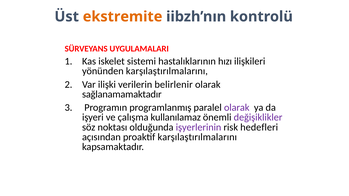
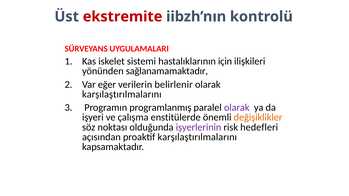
ekstremite colour: orange -> red
hızı: hızı -> için
yönünden karşılaştırılmalarını: karşılaştırılmalarını -> sağlanamamaktadır
ilişki: ilişki -> eğer
sağlanamamaktadır at (122, 94): sağlanamamaktadır -> karşılaştırılmalarını
kullanılamaz: kullanılamaz -> enstitülerde
değişiklikler colour: purple -> orange
